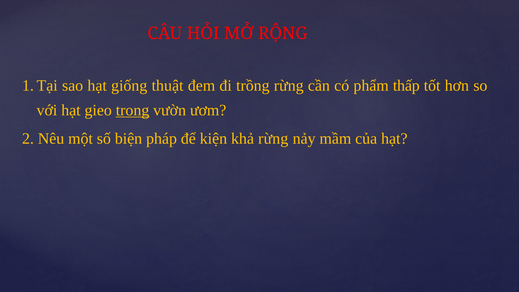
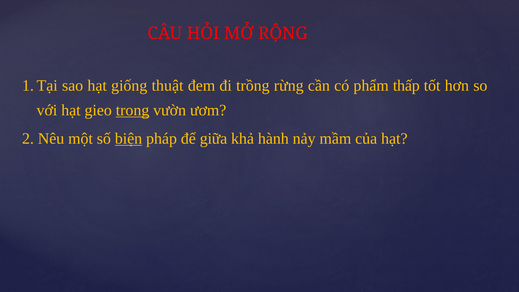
biện underline: none -> present
kiện: kiện -> giữa
khả rừng: rừng -> hành
